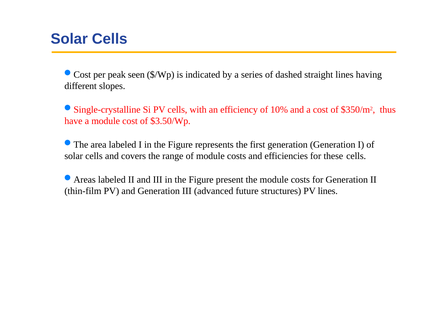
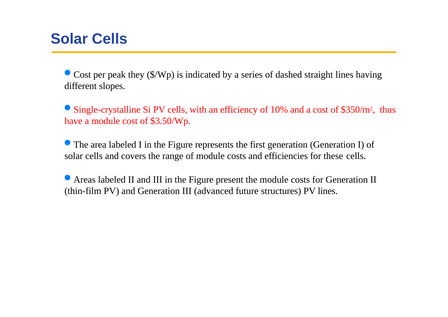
seen: seen -> they
